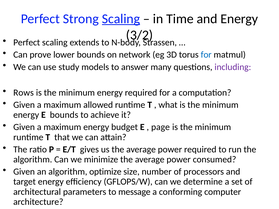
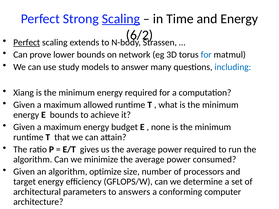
3/2: 3/2 -> 6/2
Perfect at (27, 43) underline: none -> present
including colour: purple -> blue
Rows: Rows -> Xiang
page: page -> none
message: message -> answers
